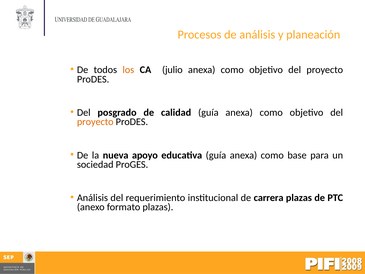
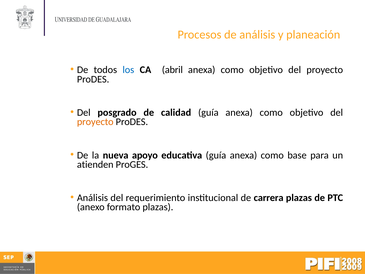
los colour: orange -> blue
julio: julio -> abril
sociedad: sociedad -> atienden
